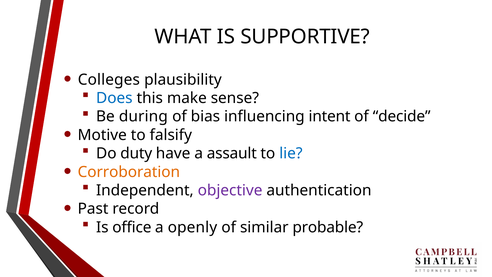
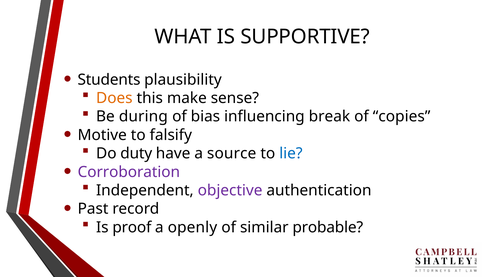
Colleges: Colleges -> Students
Does colour: blue -> orange
intent: intent -> break
decide: decide -> copies
assault: assault -> source
Corroboration colour: orange -> purple
office: office -> proof
